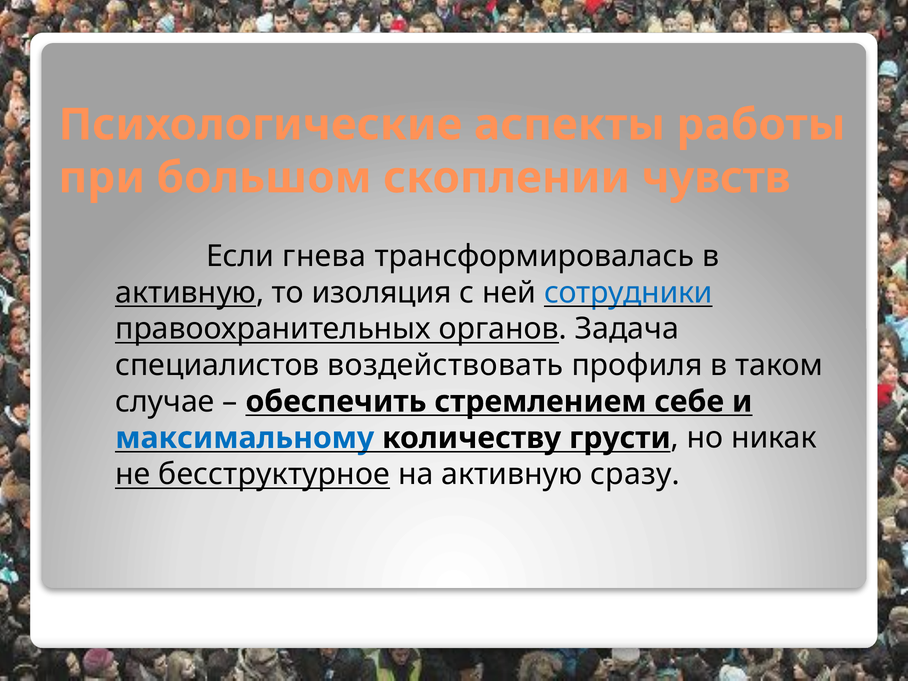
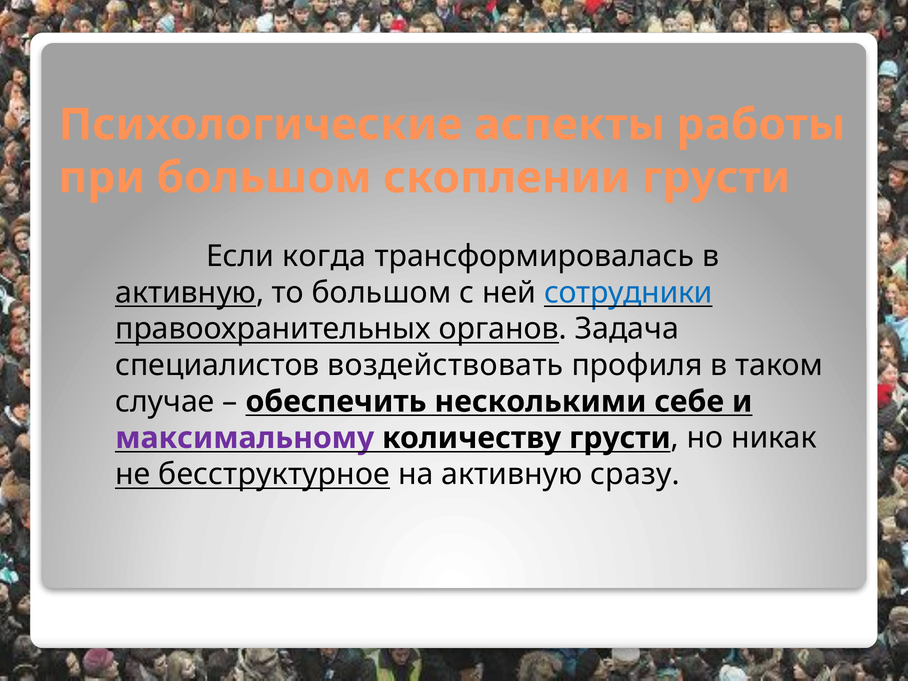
скоплении чувств: чувств -> грусти
гнева: гнева -> когда
то изоляция: изоляция -> большом
стремлением: стремлением -> несколькими
максимальному colour: blue -> purple
